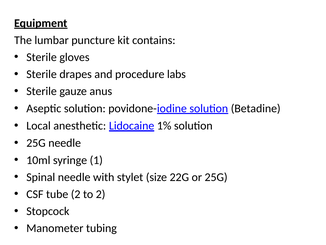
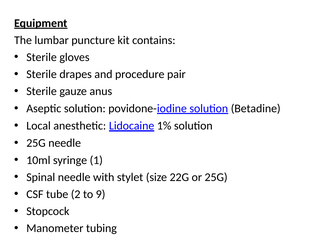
labs: labs -> pair
to 2: 2 -> 9
